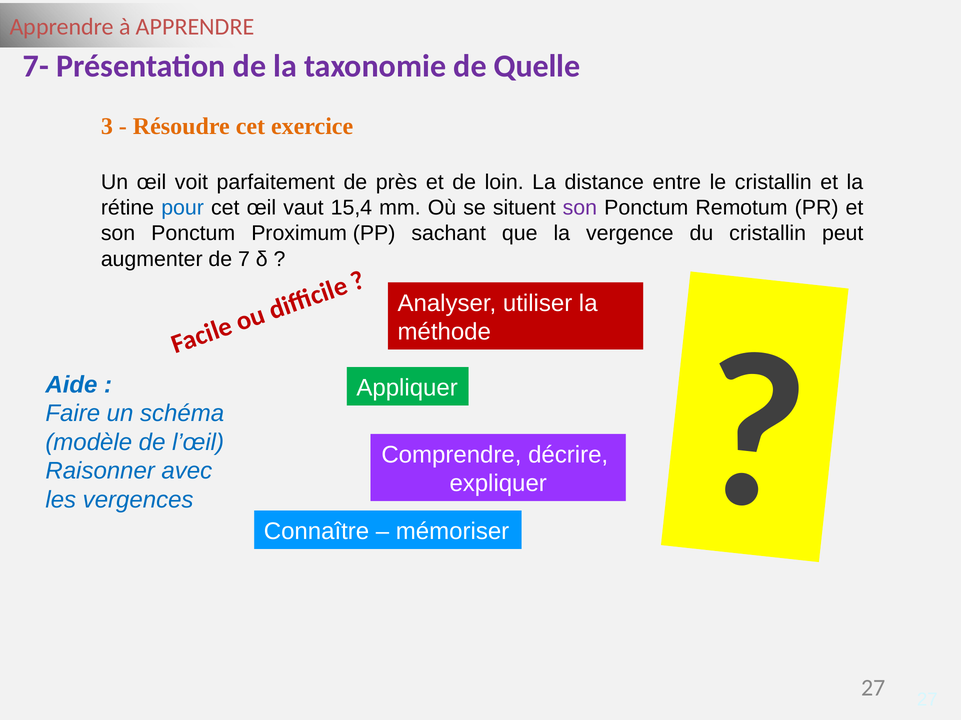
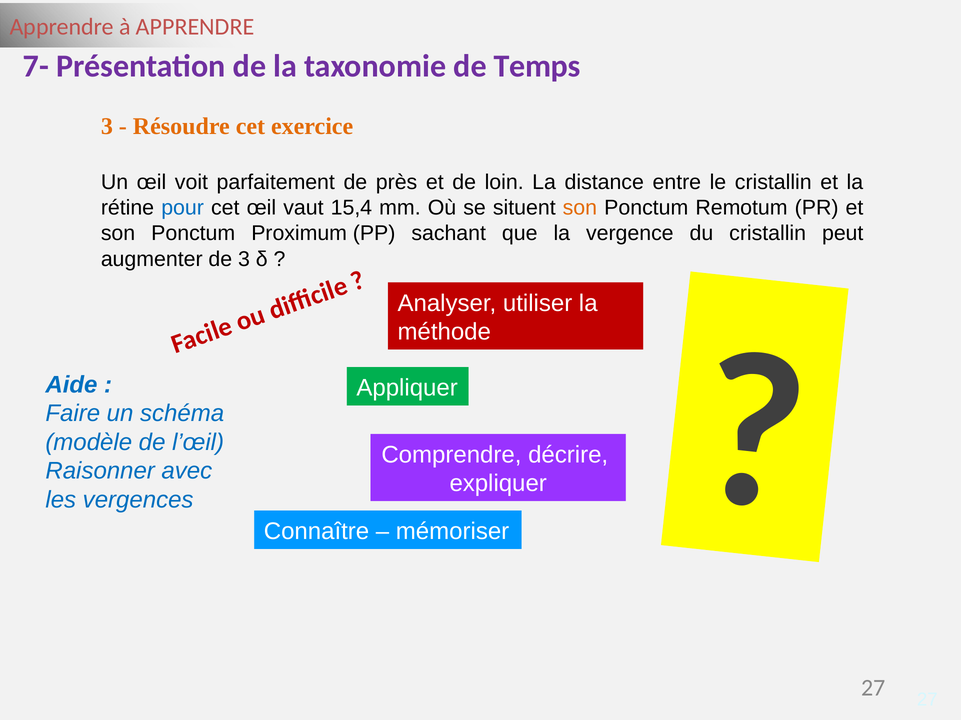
Quelle: Quelle -> Temps
son at (580, 208) colour: purple -> orange
de 7: 7 -> 3
